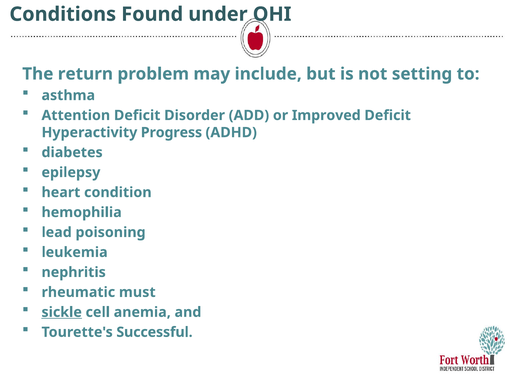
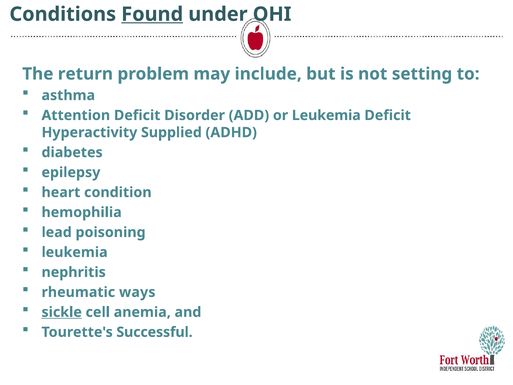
Found underline: none -> present
or Improved: Improved -> Leukemia
Progress: Progress -> Supplied
must: must -> ways
